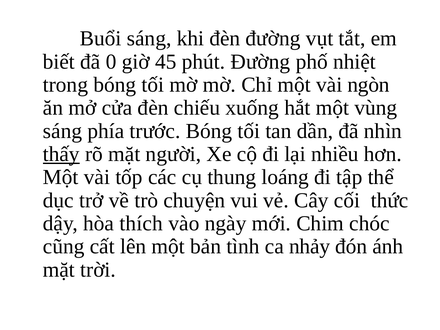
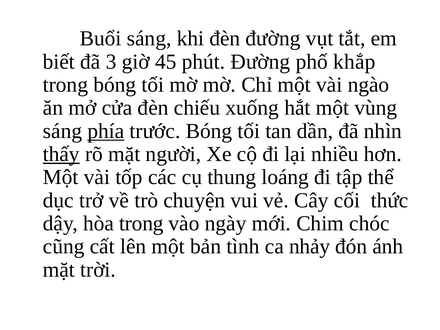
0: 0 -> 3
nhiệt: nhiệt -> khắp
ngòn: ngòn -> ngào
phía underline: none -> present
hòa thích: thích -> trong
